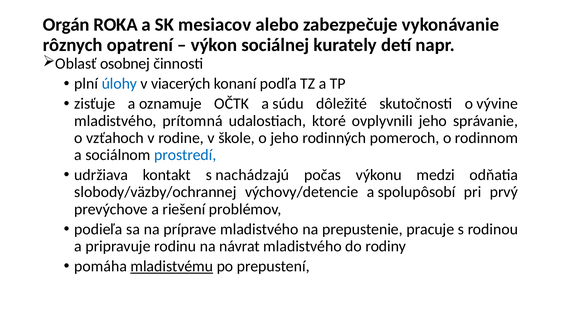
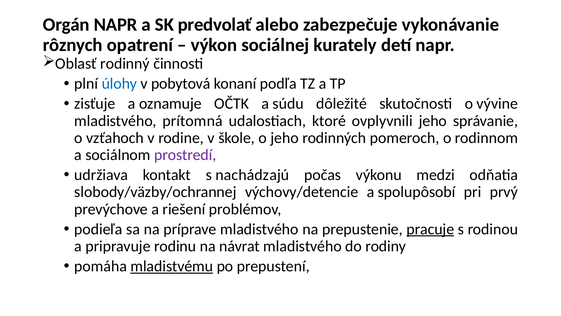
Orgán ROKA: ROKA -> NAPR
mesiacov: mesiacov -> predvolať
osobnej: osobnej -> rodinný
viacerých: viacerých -> pobytová
prostredí colour: blue -> purple
pracuje underline: none -> present
